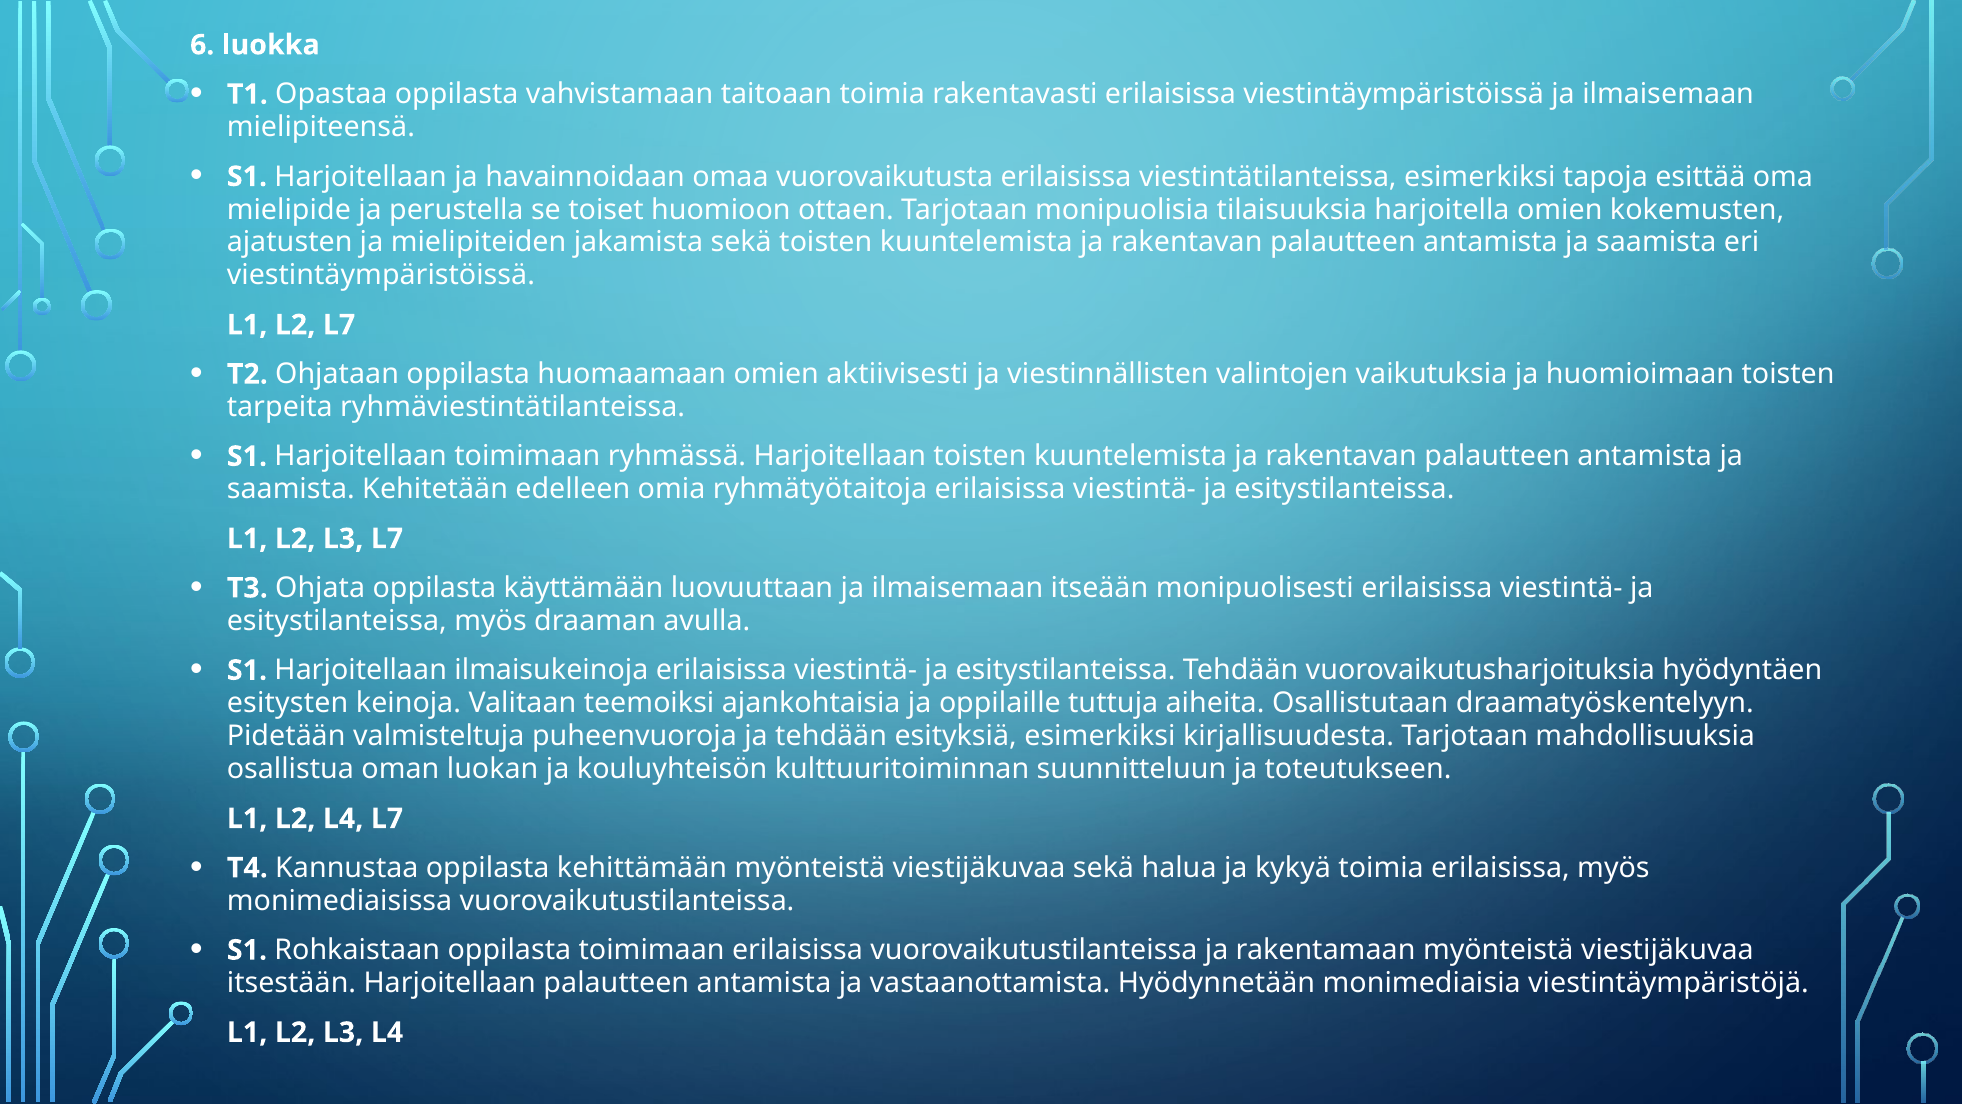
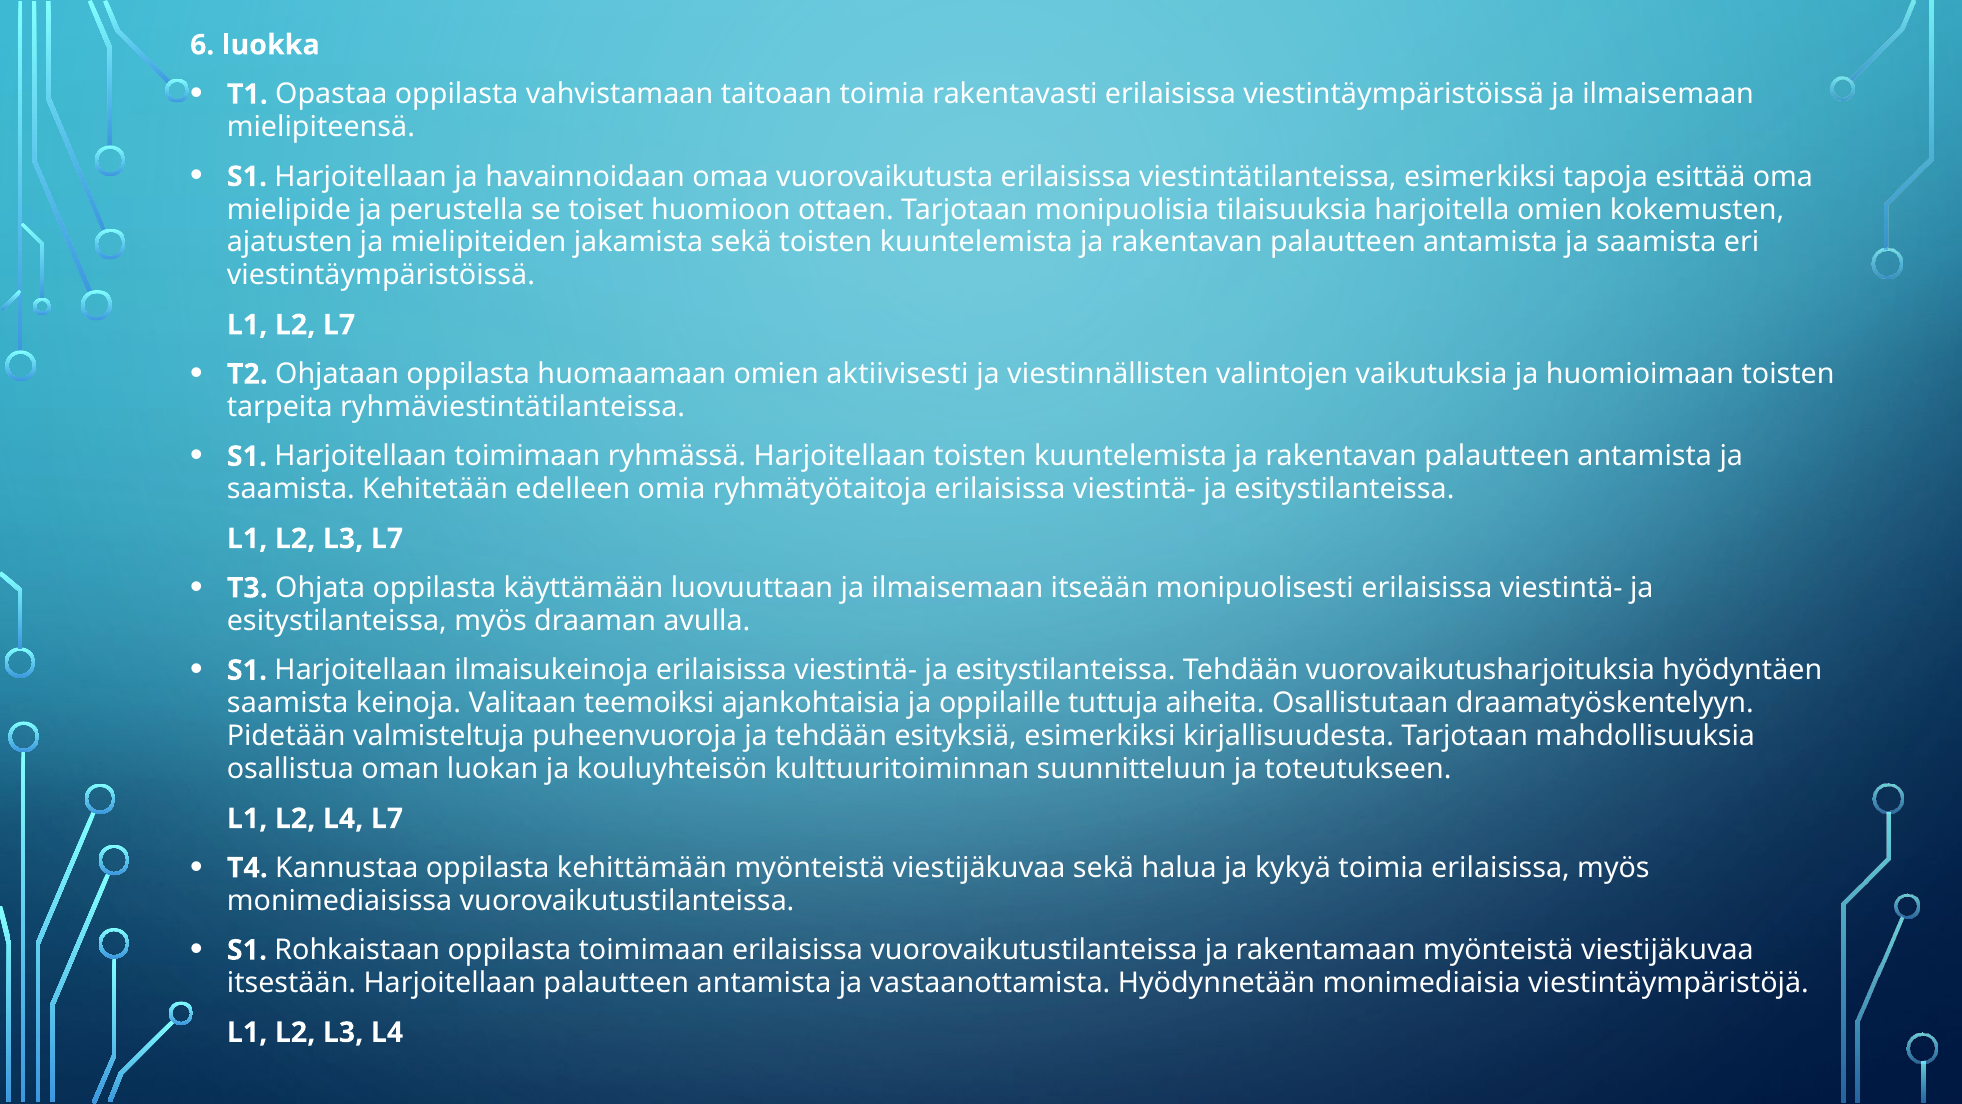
esitysten at (288, 703): esitysten -> saamista
